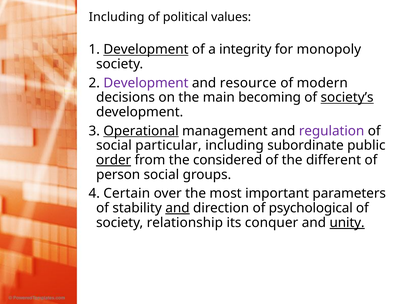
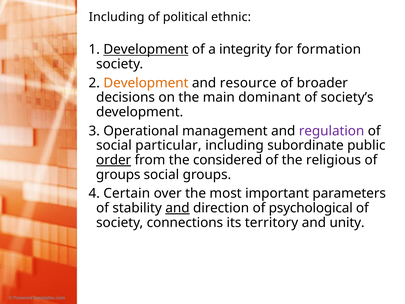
values: values -> ethnic
monopoly: monopoly -> formation
Development at (146, 83) colour: purple -> orange
modern: modern -> broader
becoming: becoming -> dominant
society’s underline: present -> none
Operational underline: present -> none
different: different -> religious
person at (118, 174): person -> groups
relationship: relationship -> connections
conquer: conquer -> territory
unity underline: present -> none
